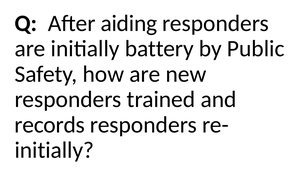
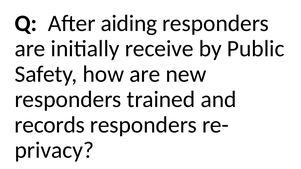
battery: battery -> receive
initially at (54, 150): initially -> privacy
